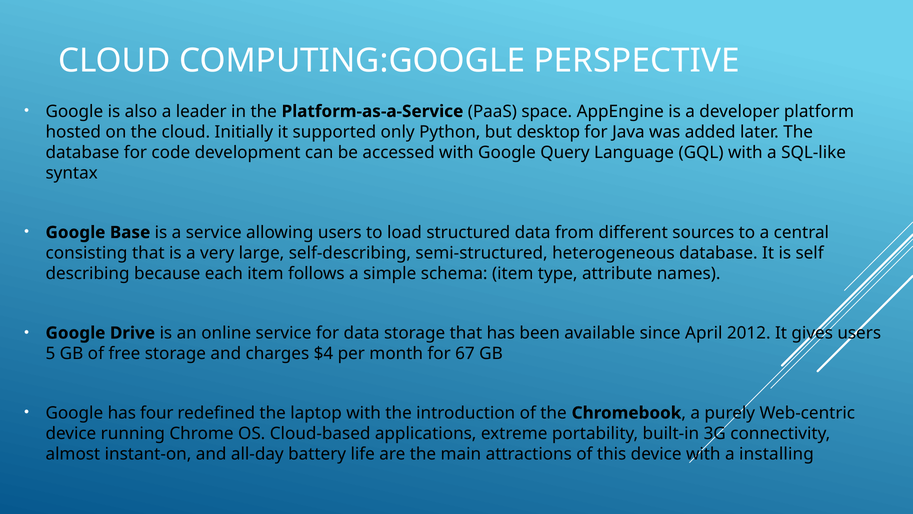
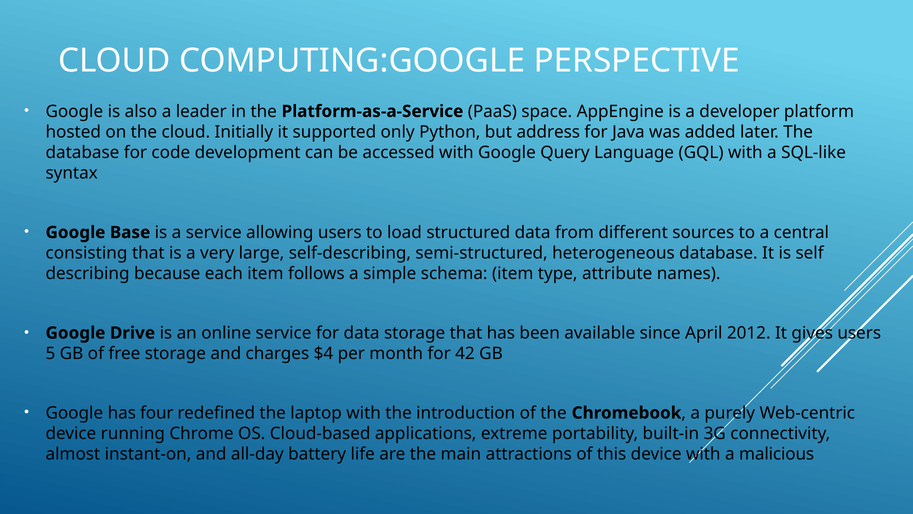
desktop: desktop -> address
67: 67 -> 42
installing: installing -> malicious
